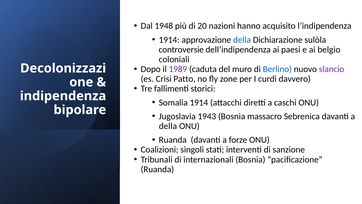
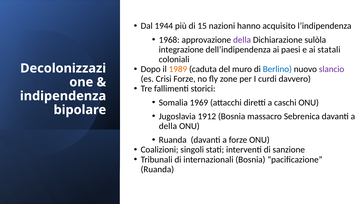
1948: 1948 -> 1944
20: 20 -> 15
1914 at (169, 40): 1914 -> 1968
della at (242, 40) colour: blue -> purple
controversie: controversie -> integrazione
belgio: belgio -> statali
1989 colour: purple -> orange
Crisi Patto: Patto -> Forze
Somalia 1914: 1914 -> 1969
1943: 1943 -> 1912
